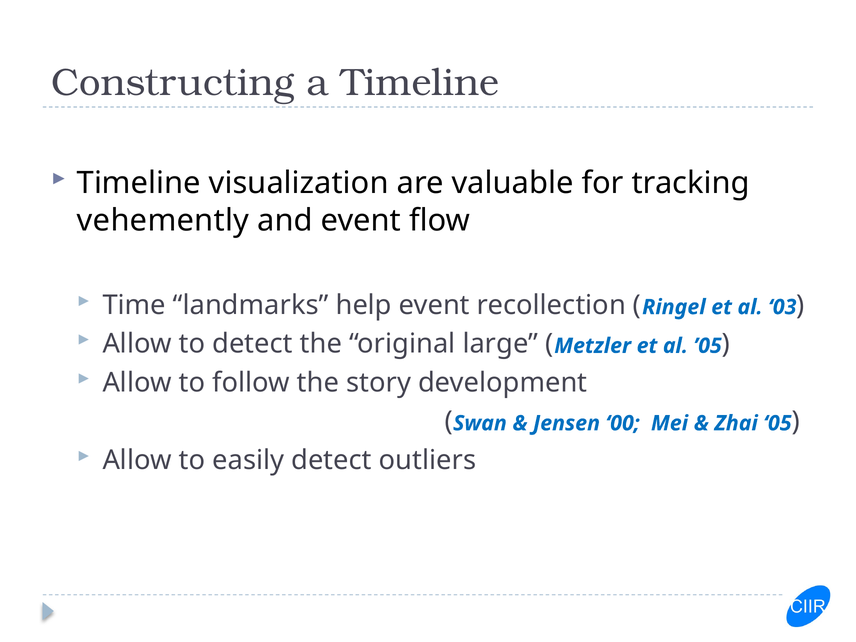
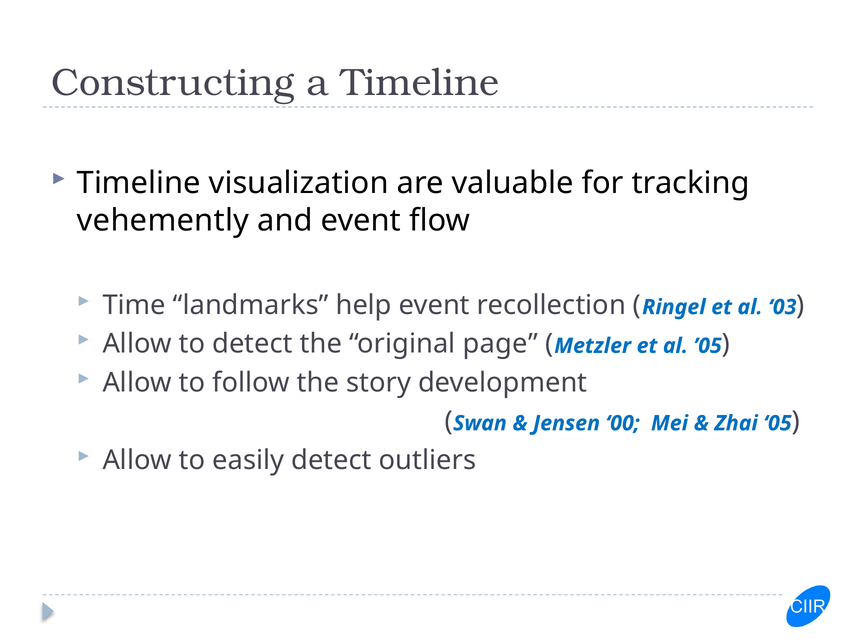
large: large -> page
